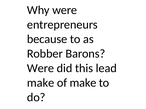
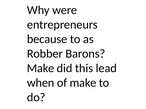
Were at (40, 68): Were -> Make
make at (41, 83): make -> when
